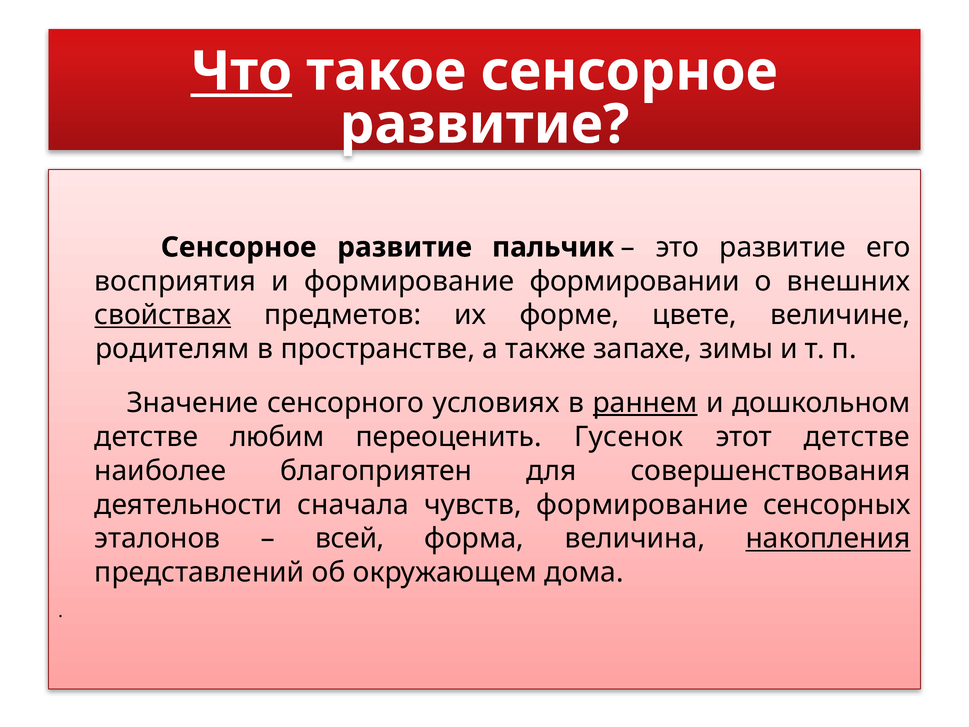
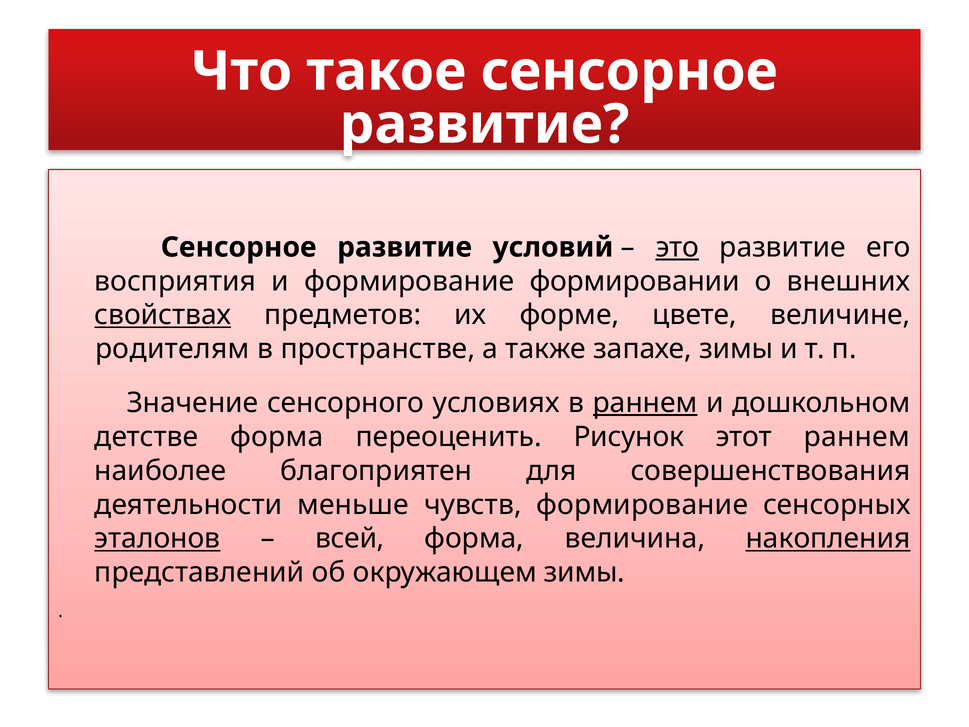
Что underline: present -> none
пальчик: пальчик -> условий
это underline: none -> present
детстве любим: любим -> форма
Гусенок: Гусенок -> Рисунок
этот детстве: детстве -> раннем
сначала: сначала -> меньше
эталонов underline: none -> present
окружающем дома: дома -> зимы
